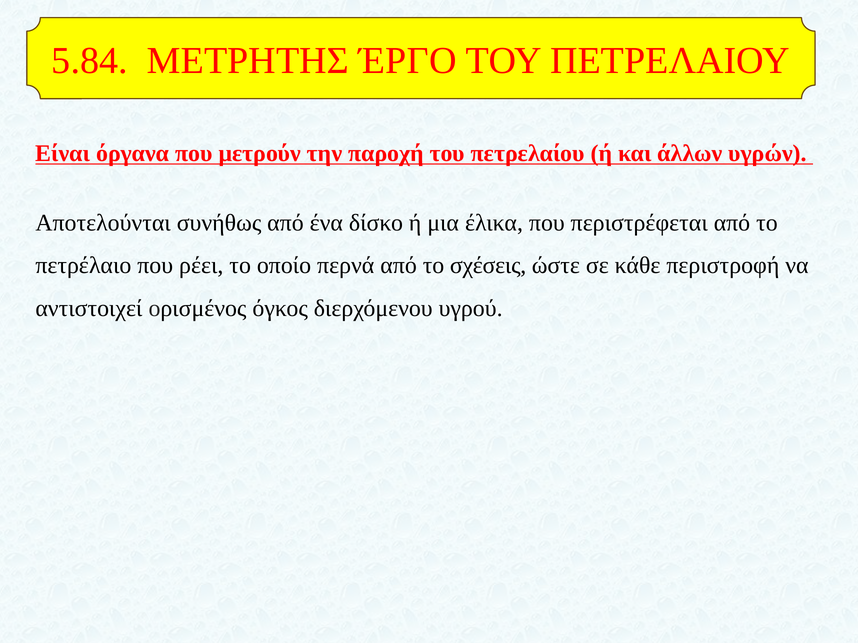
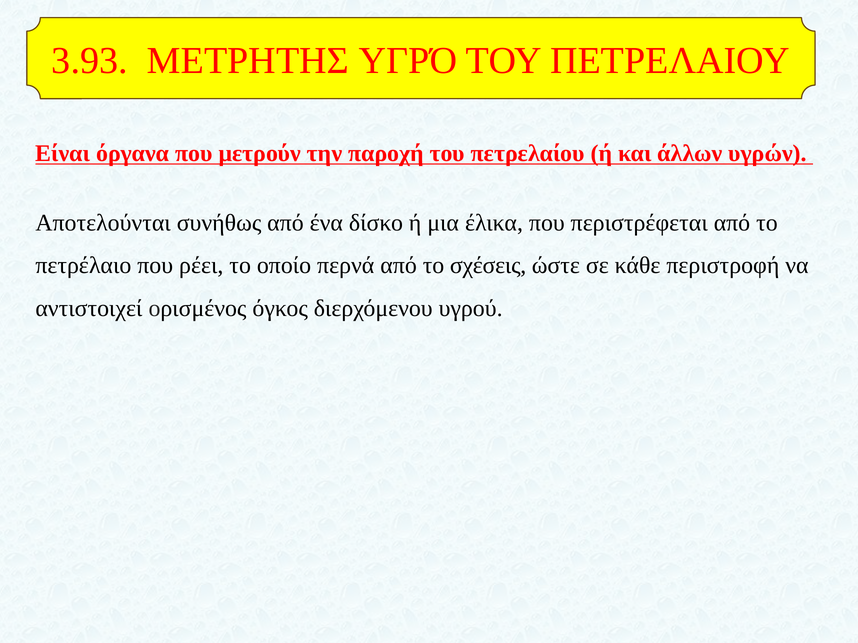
5.84: 5.84 -> 3.93
ΈΡΓΟ: ΈΡΓΟ -> ΥΓΡΌ
